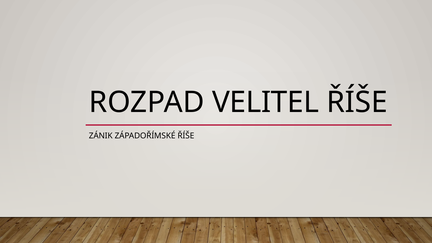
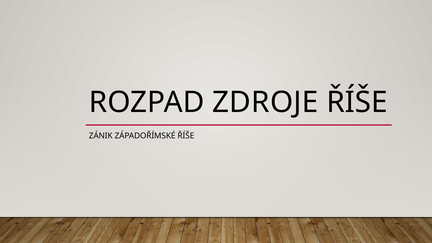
VELITEL: VELITEL -> ZDROJE
